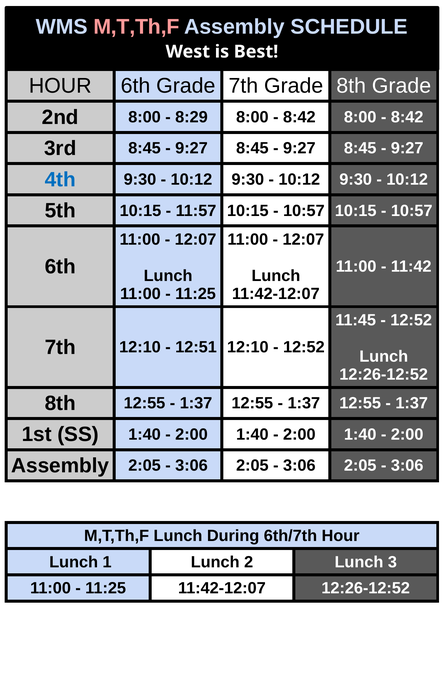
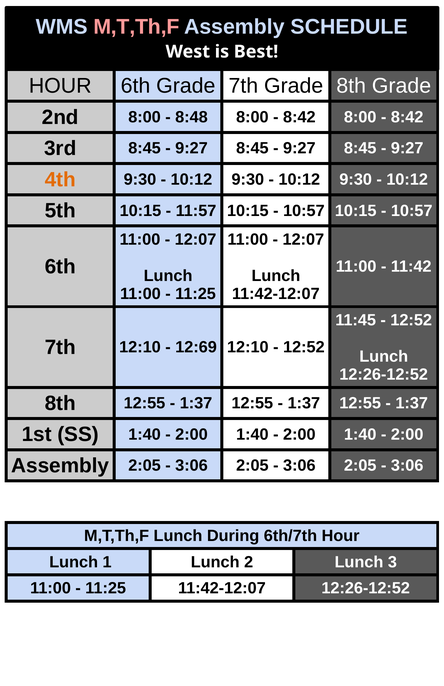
8:29: 8:29 -> 8:48
4th colour: blue -> orange
12:51: 12:51 -> 12:69
